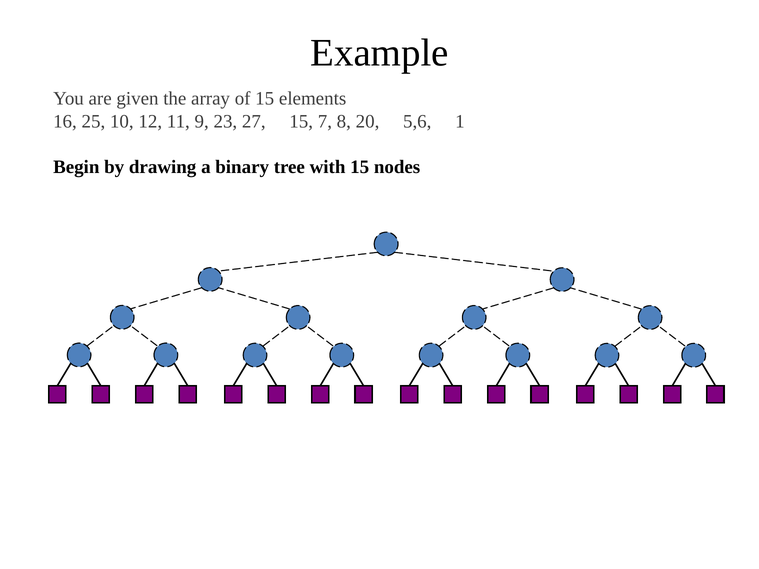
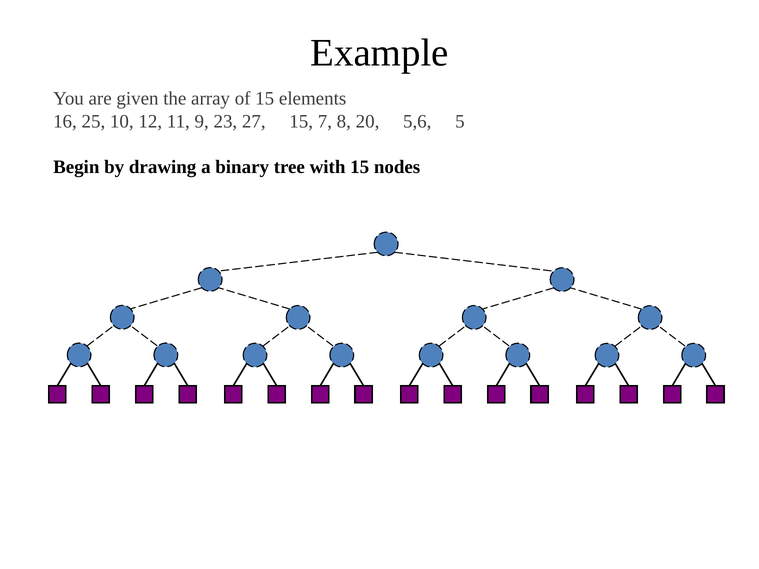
1: 1 -> 5
